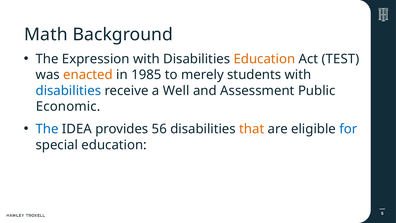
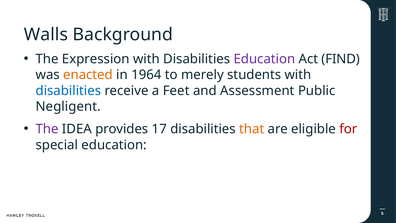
Math: Math -> Walls
Education at (264, 59) colour: orange -> purple
TEST: TEST -> FIND
1985: 1985 -> 1964
Well: Well -> Feet
Economic: Economic -> Negligent
The at (47, 129) colour: blue -> purple
56: 56 -> 17
for colour: blue -> red
